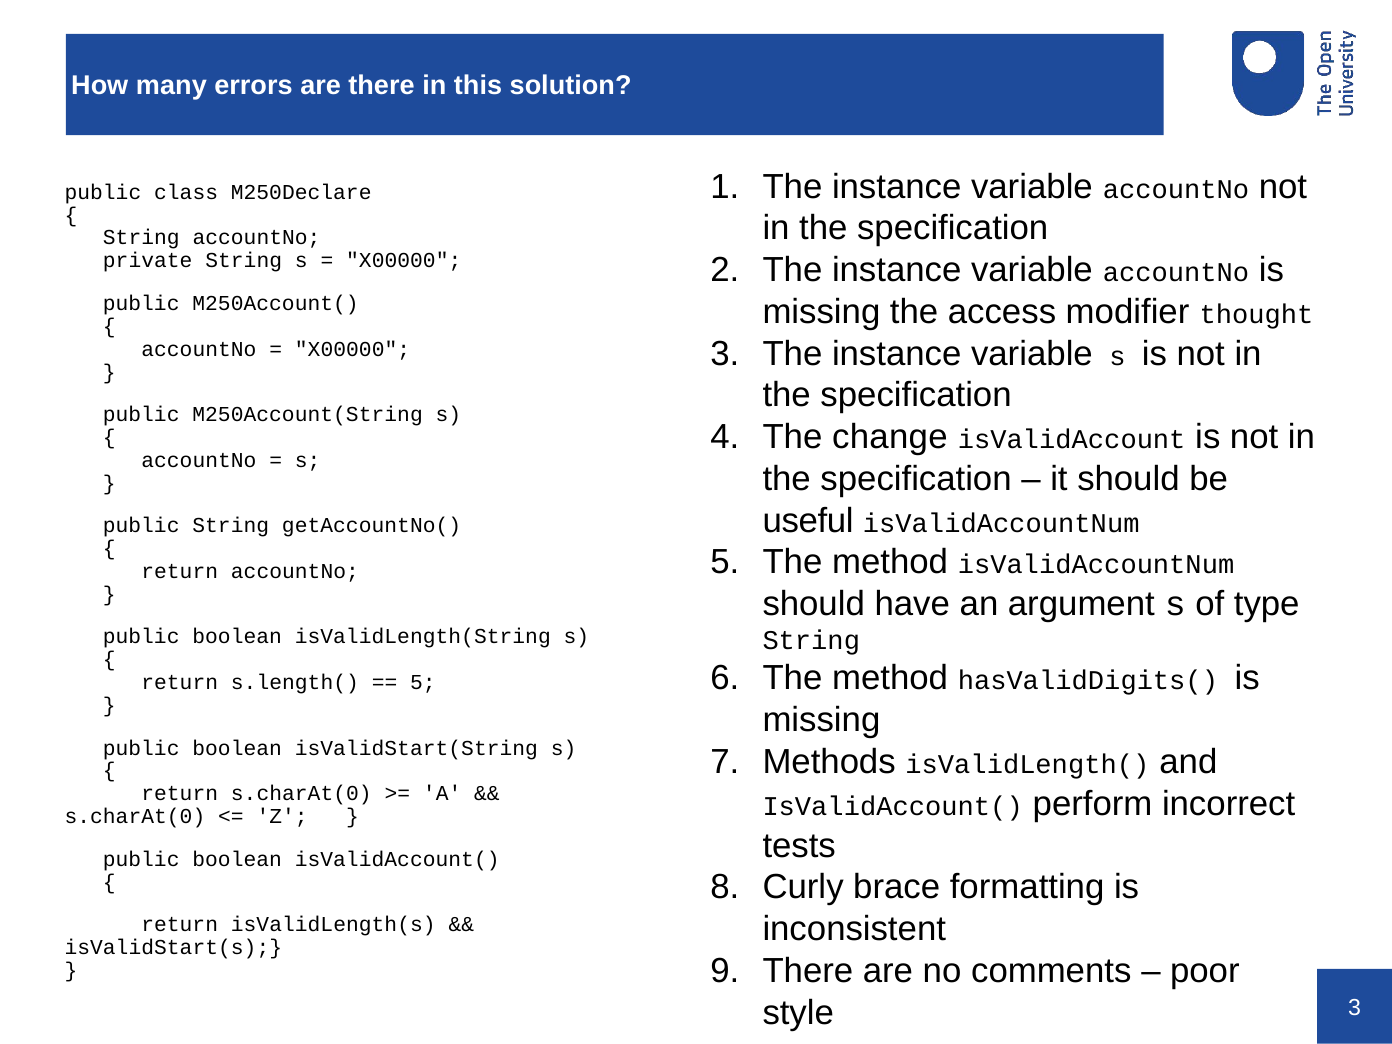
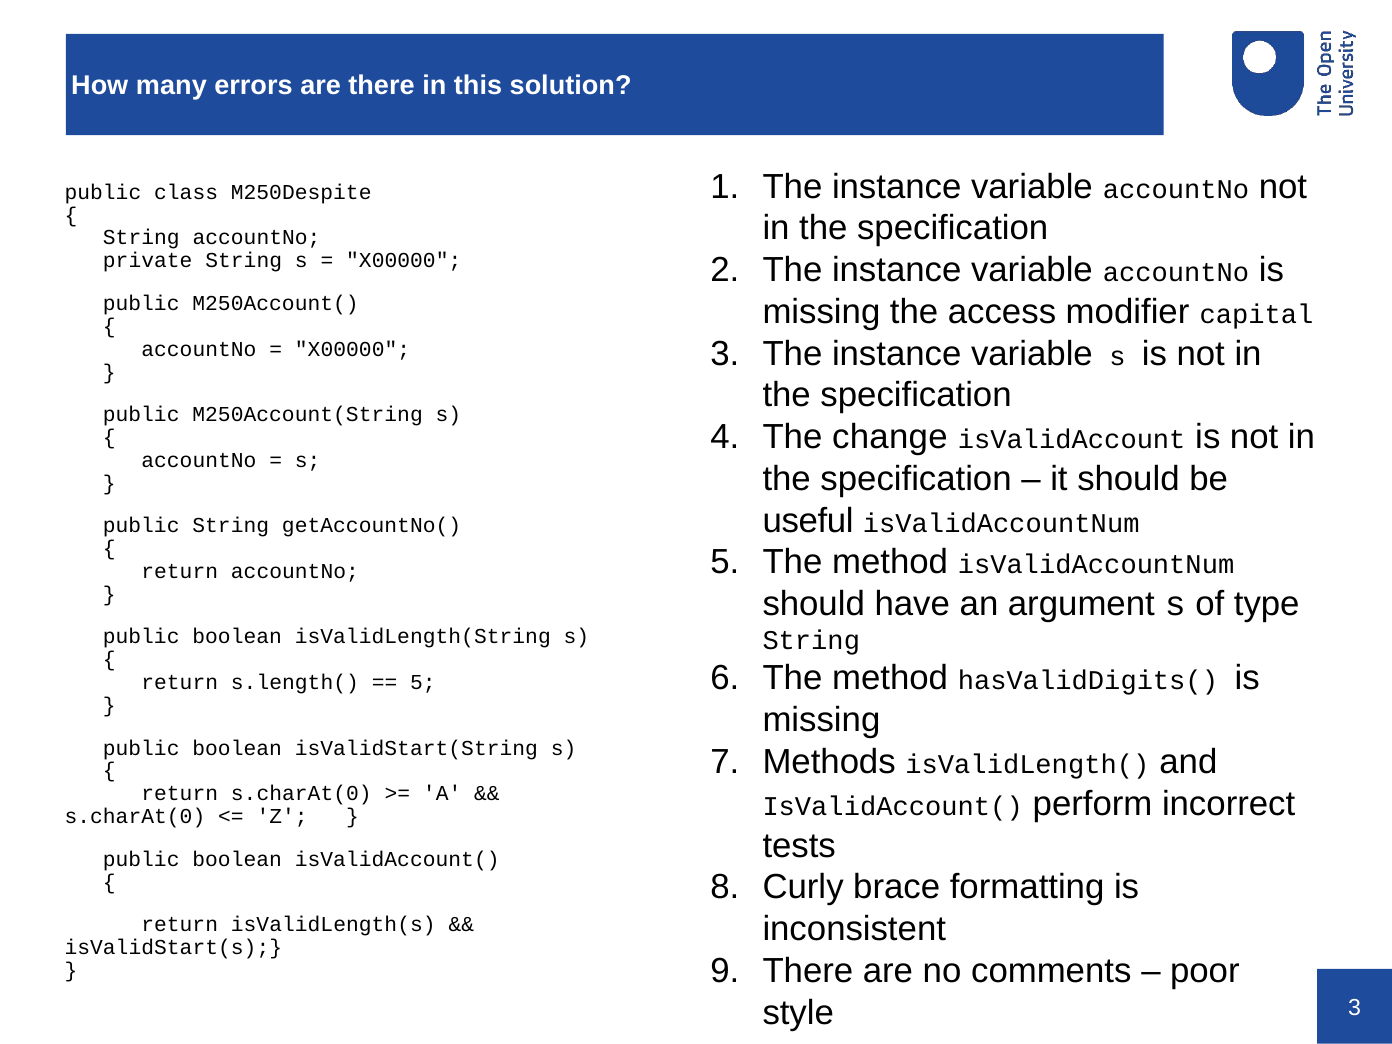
M250Declare: M250Declare -> M250Despite
thought: thought -> capital
